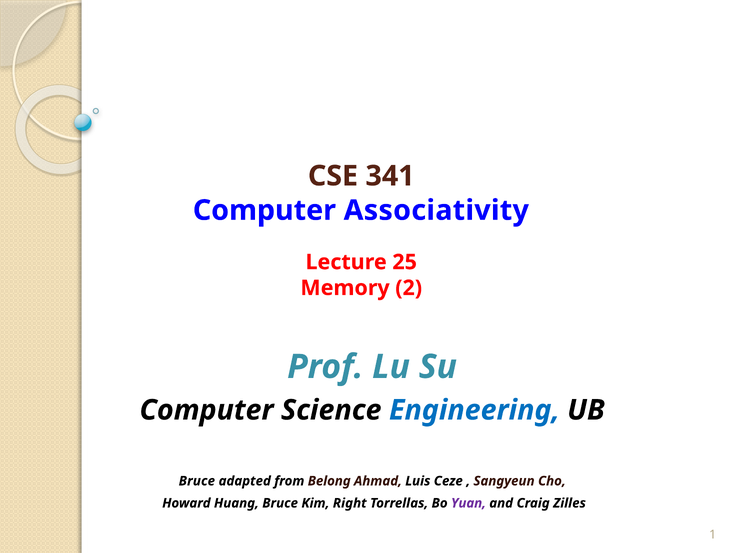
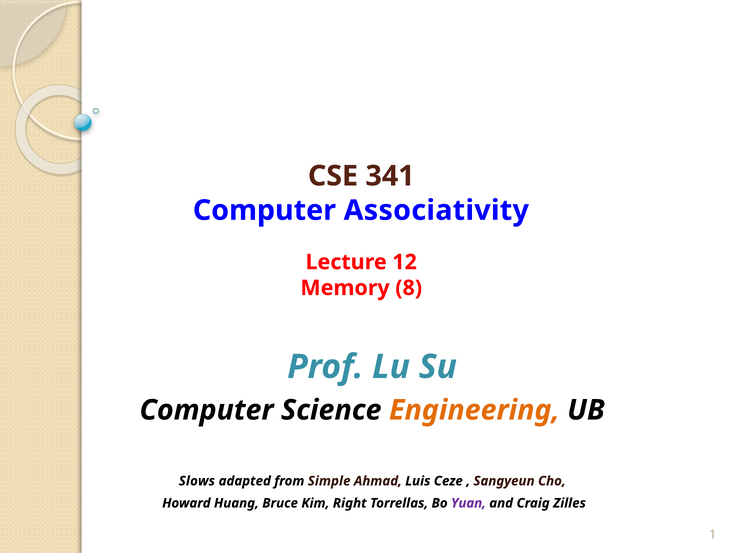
25: 25 -> 12
2: 2 -> 8
Engineering colour: blue -> orange
Bruce at (197, 481): Bruce -> Slows
Belong: Belong -> Simple
